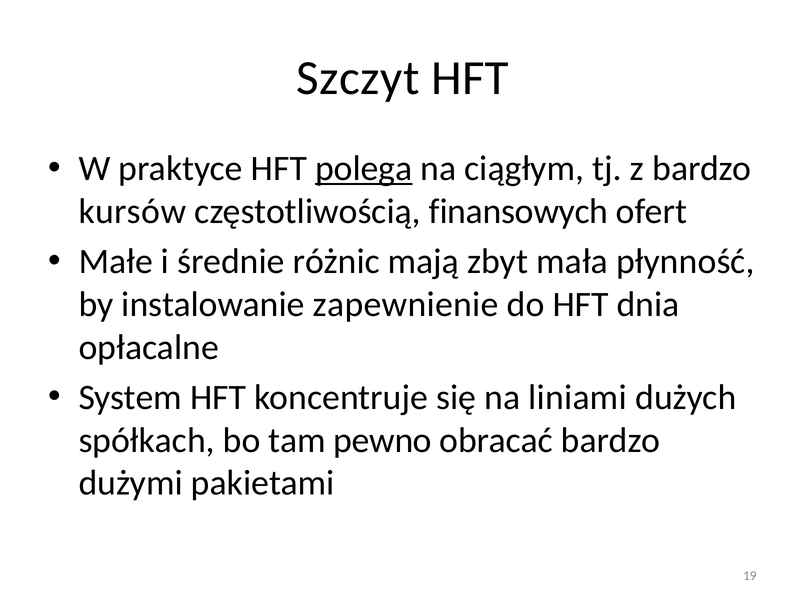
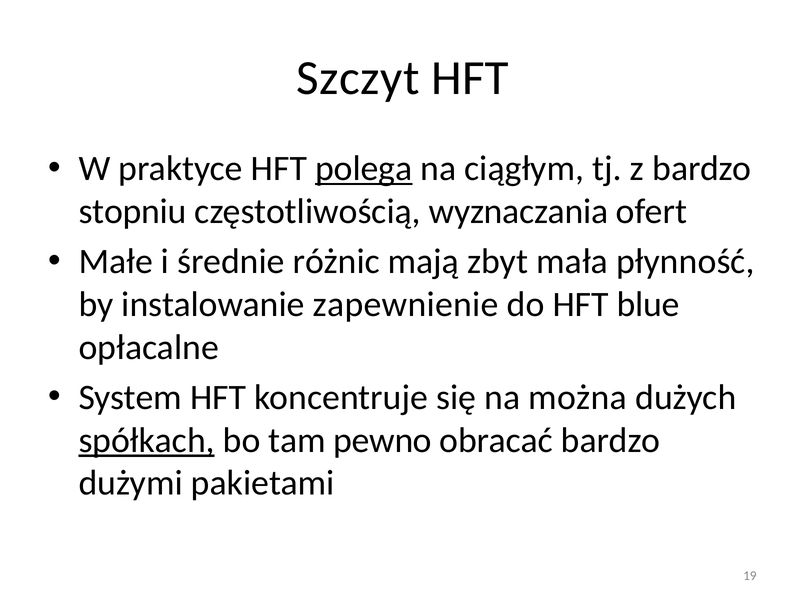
kursów: kursów -> stopniu
finansowych: finansowych -> wyznaczania
dnia: dnia -> blue
liniami: liniami -> można
spółkach underline: none -> present
